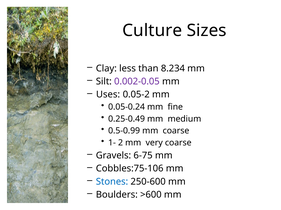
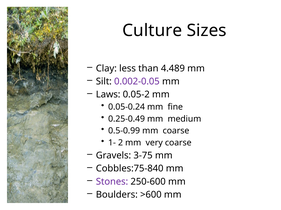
8.234: 8.234 -> 4.489
Uses: Uses -> Laws
6-75: 6-75 -> 3-75
Cobbles:75-106: Cobbles:75-106 -> Cobbles:75-840
Stones colour: blue -> purple
